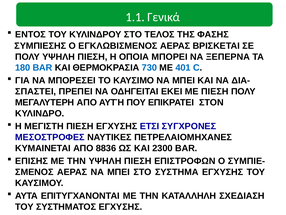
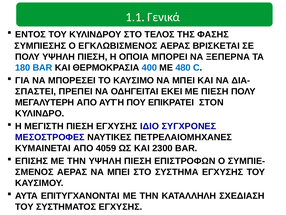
730: 730 -> 400
401: 401 -> 480
ΕΤΣΙ: ΕΤΣΙ -> ΙΔΙΟ
8836: 8836 -> 4059
